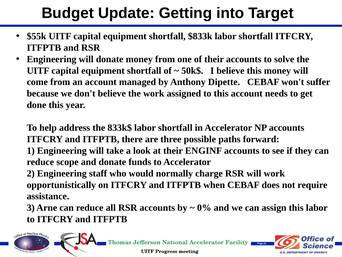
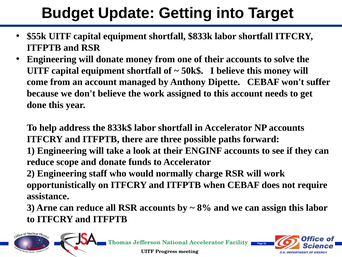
0%: 0% -> 8%
